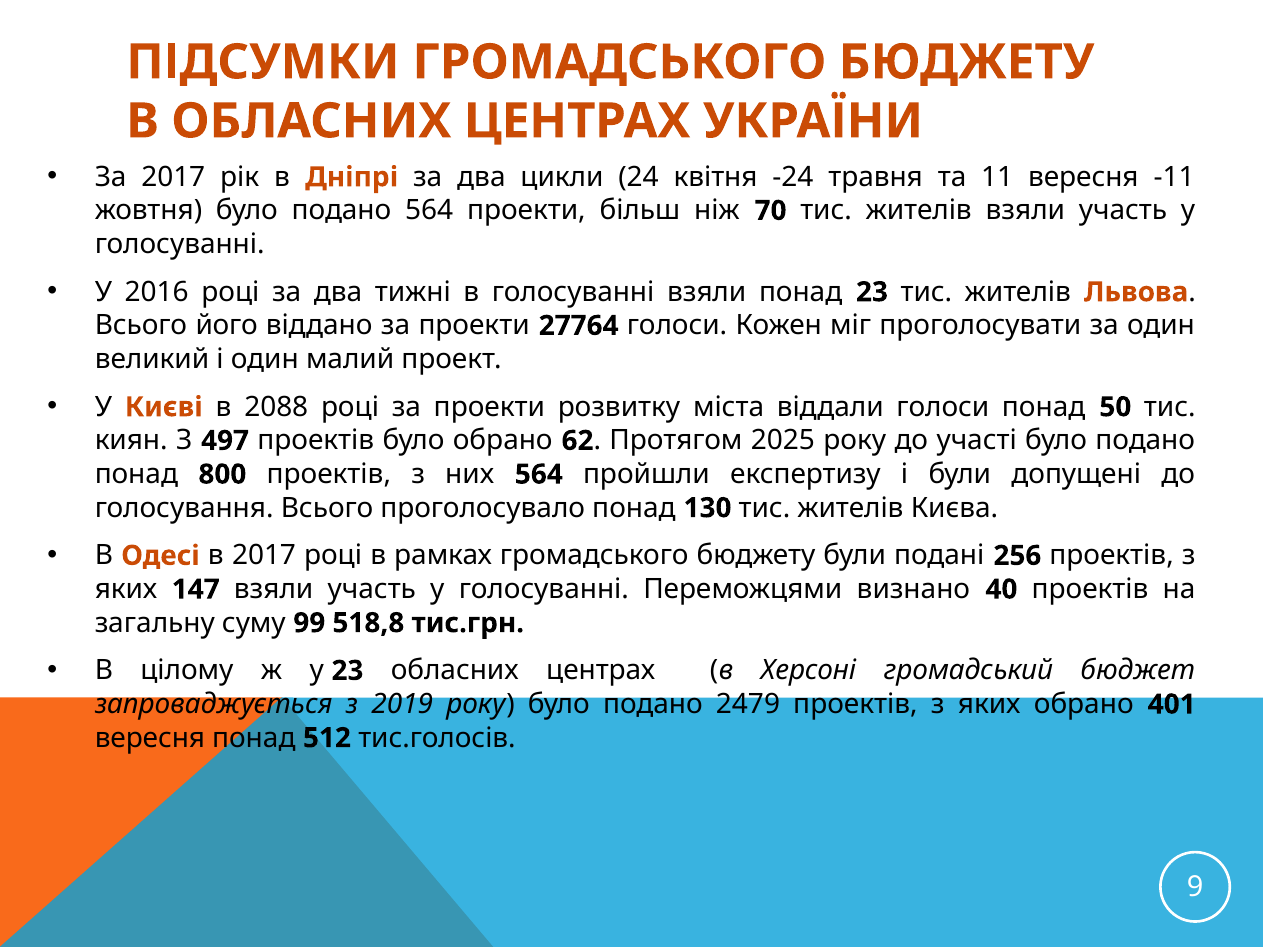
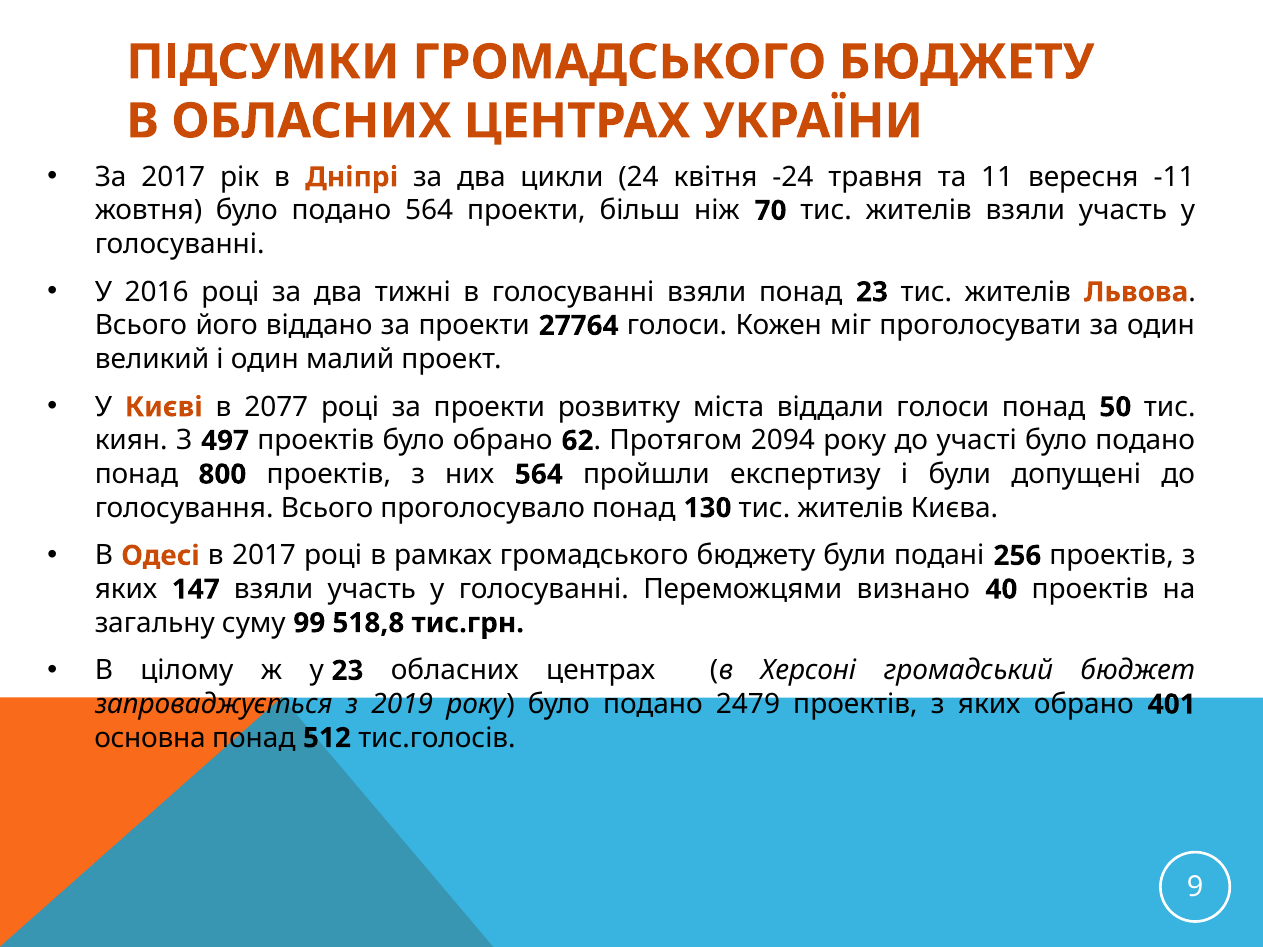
2088: 2088 -> 2077
2025: 2025 -> 2094
вересня at (150, 738): вересня -> основна
